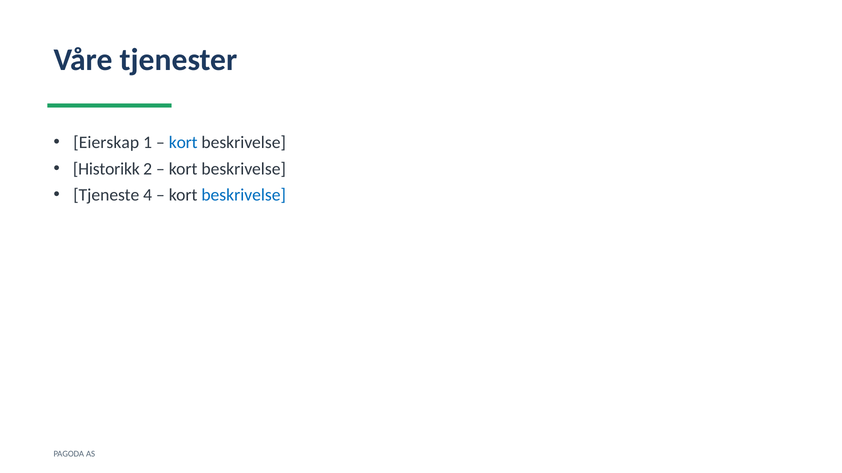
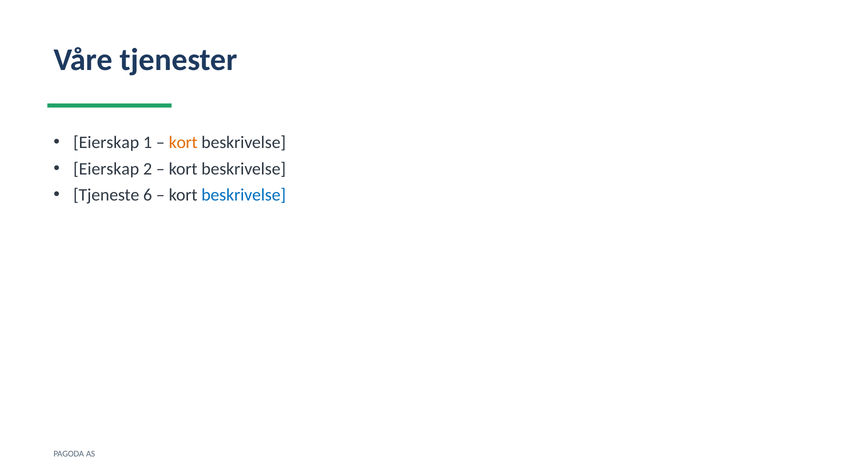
kort at (183, 143) colour: blue -> orange
Historikk at (106, 169): Historikk -> Eierskap
4: 4 -> 6
